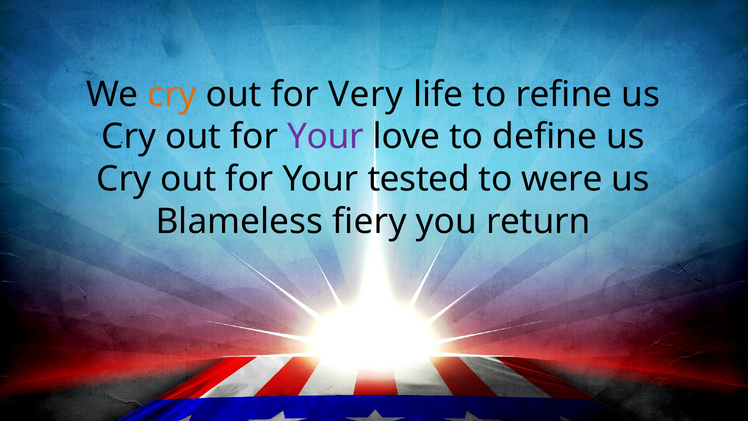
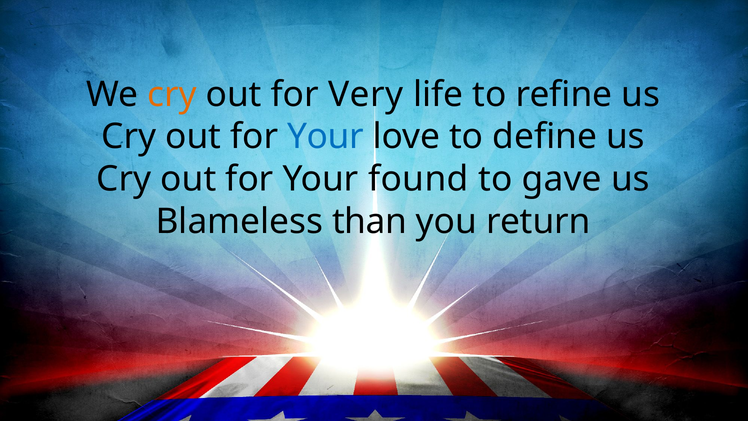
Your at (326, 137) colour: purple -> blue
tested: tested -> found
were: were -> gave
fiery: fiery -> than
